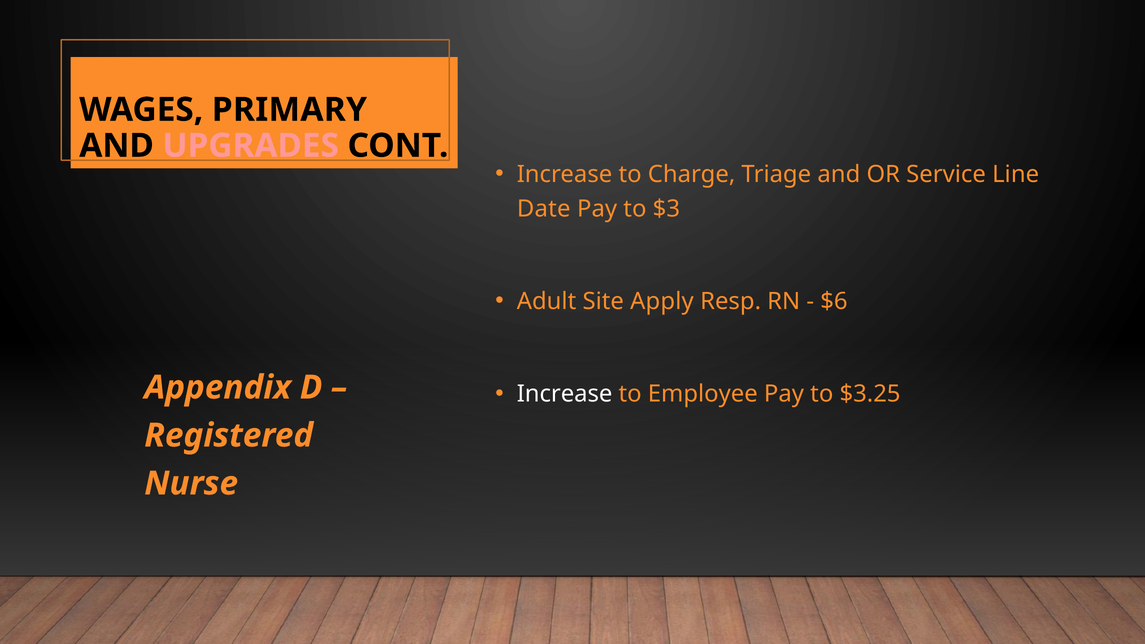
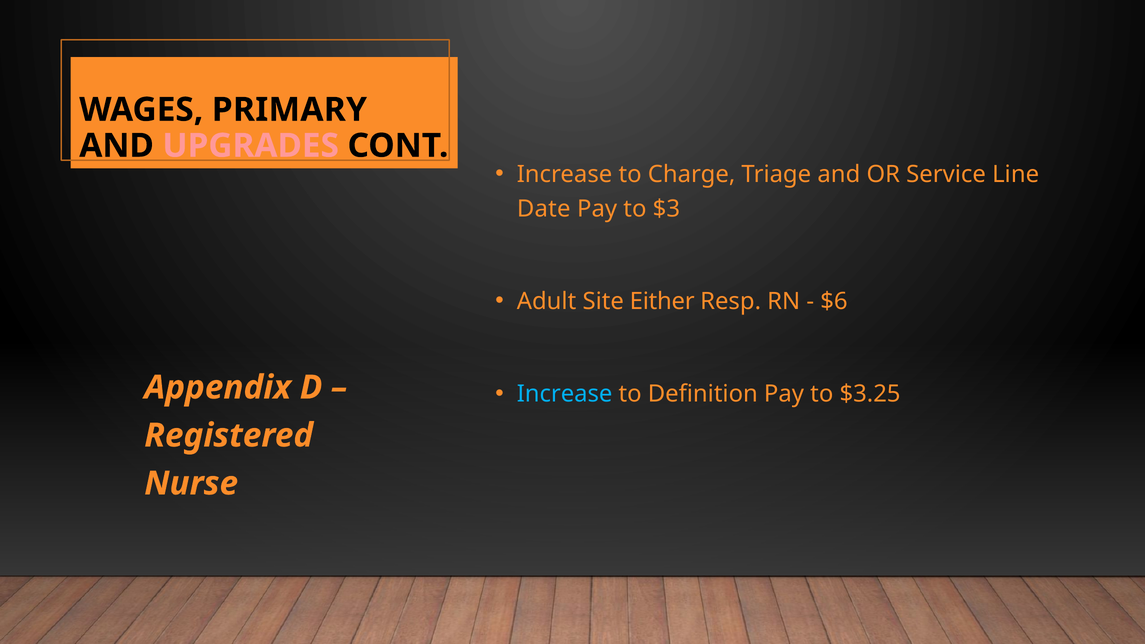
Apply: Apply -> Either
Increase at (565, 394) colour: white -> light blue
Employee: Employee -> Definition
